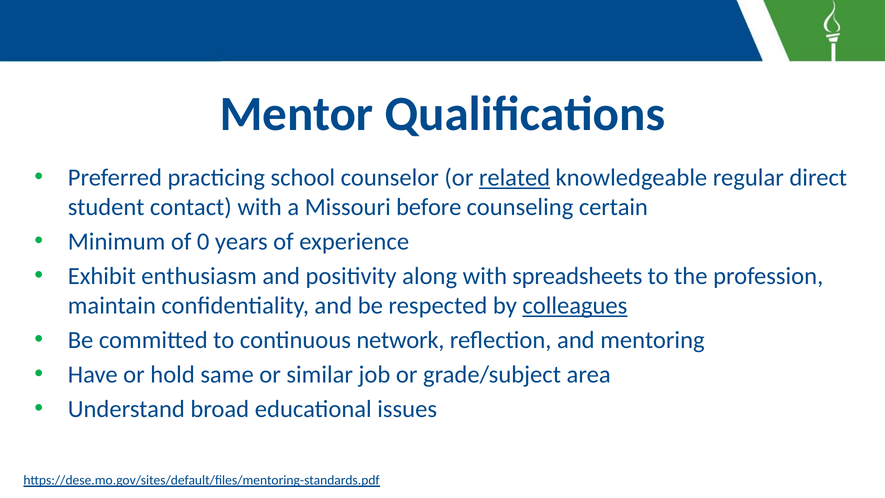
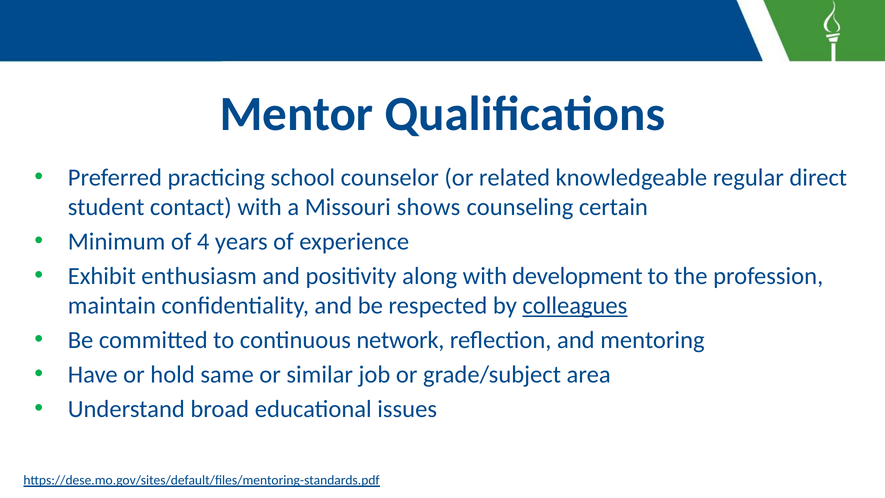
related underline: present -> none
before: before -> shows
0: 0 -> 4
spreadsheets: spreadsheets -> development
